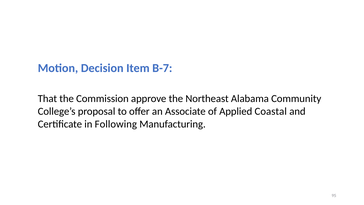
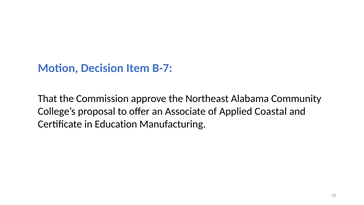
Following: Following -> Education
